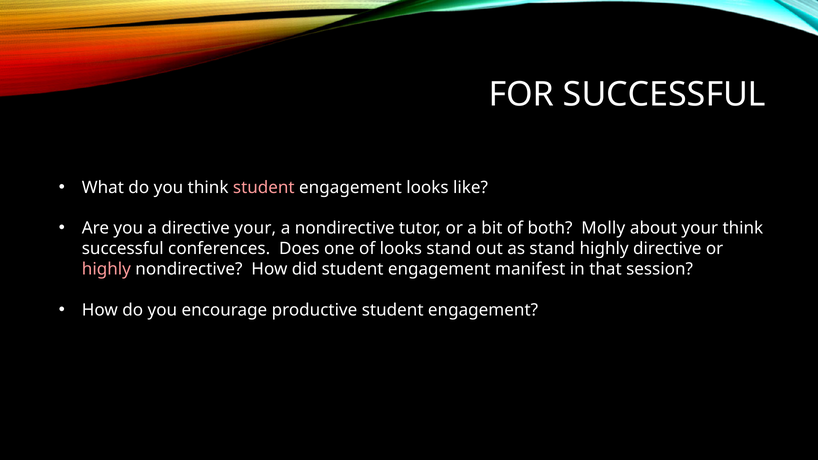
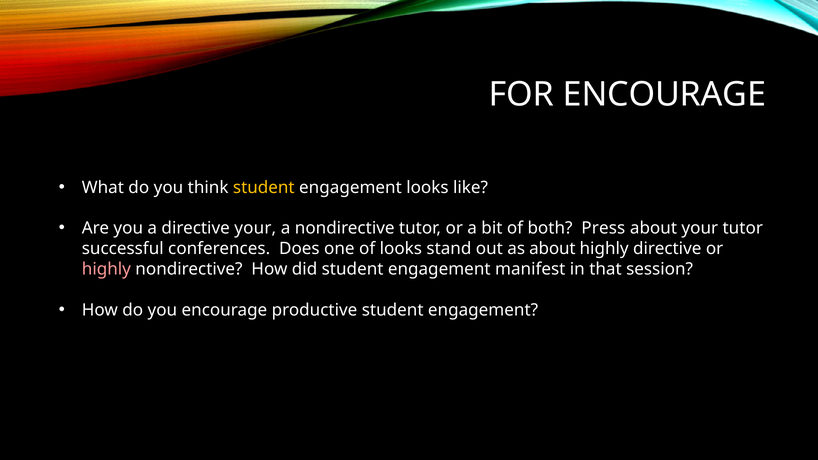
FOR SUCCESSFUL: SUCCESSFUL -> ENCOURAGE
student at (264, 187) colour: pink -> yellow
Molly: Molly -> Press
your think: think -> tutor
as stand: stand -> about
